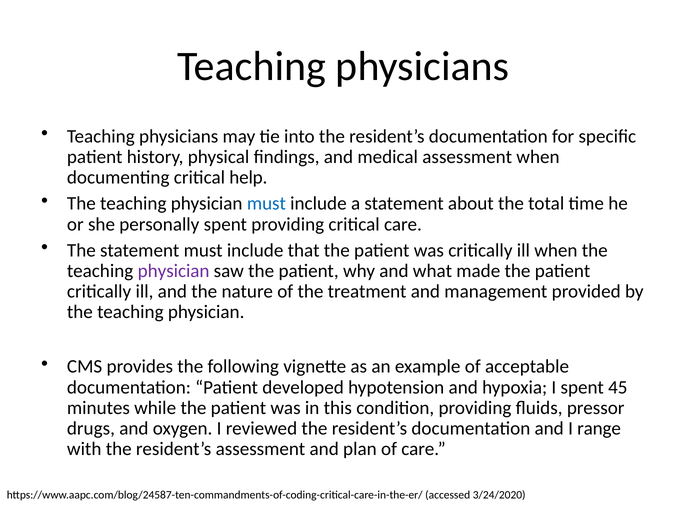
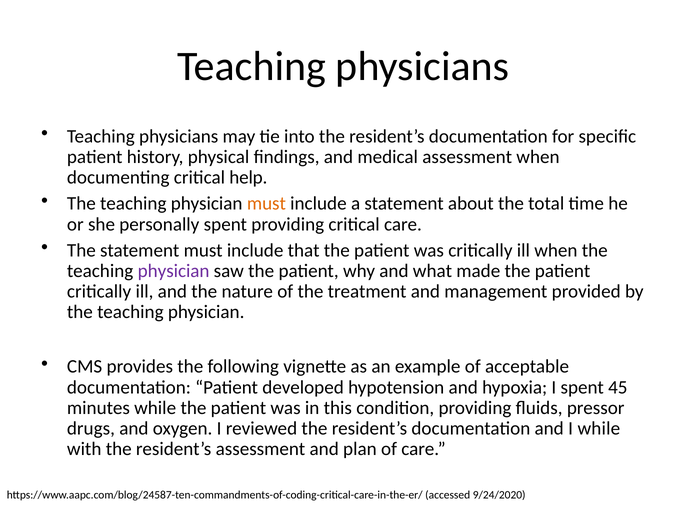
must at (266, 204) colour: blue -> orange
I range: range -> while
3/24/2020: 3/24/2020 -> 9/24/2020
